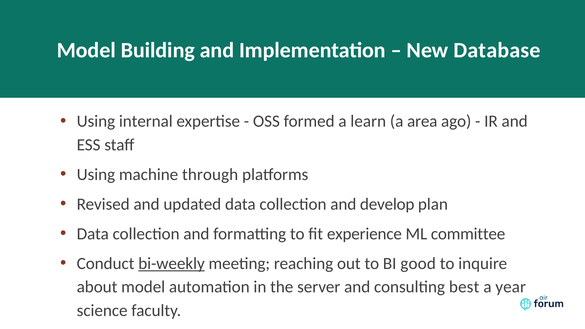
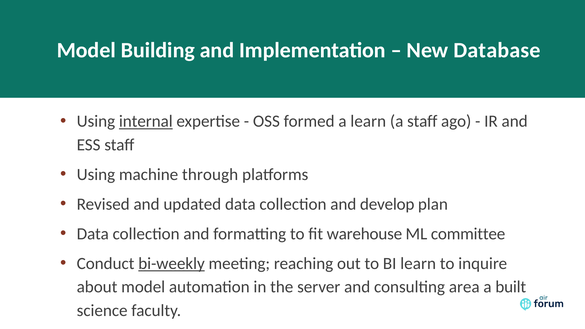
internal underline: none -> present
a area: area -> staff
experience: experience -> warehouse
BI good: good -> learn
best: best -> area
year: year -> built
